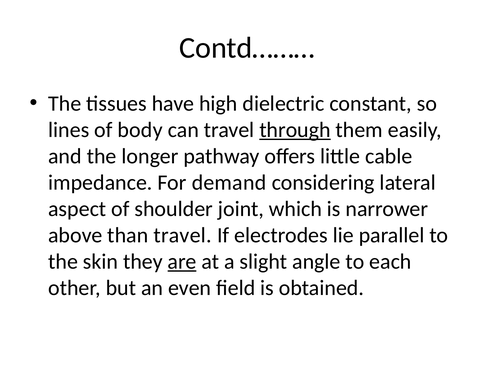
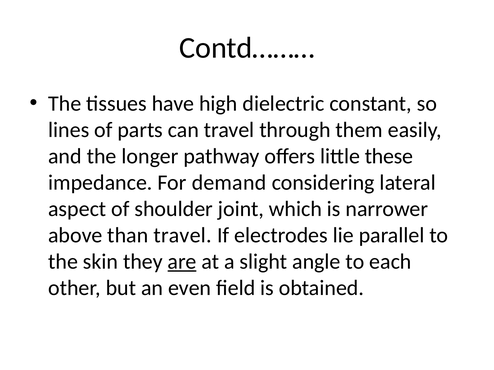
body: body -> parts
through underline: present -> none
cable: cable -> these
